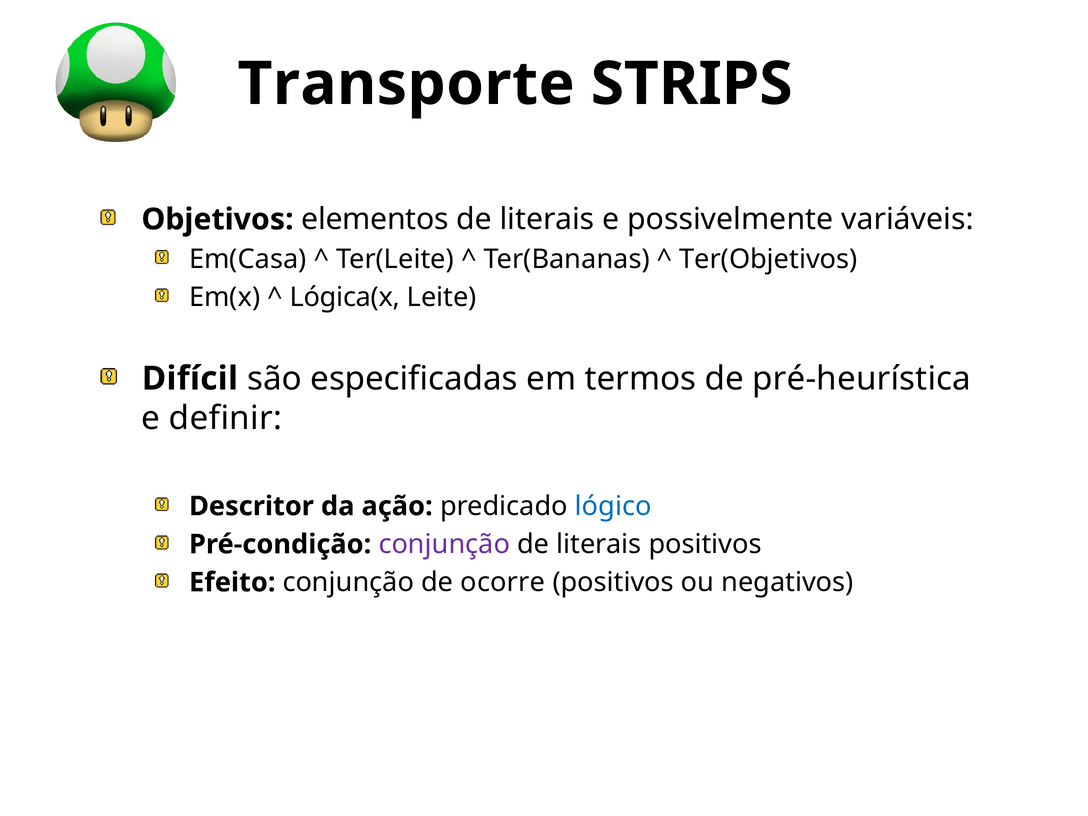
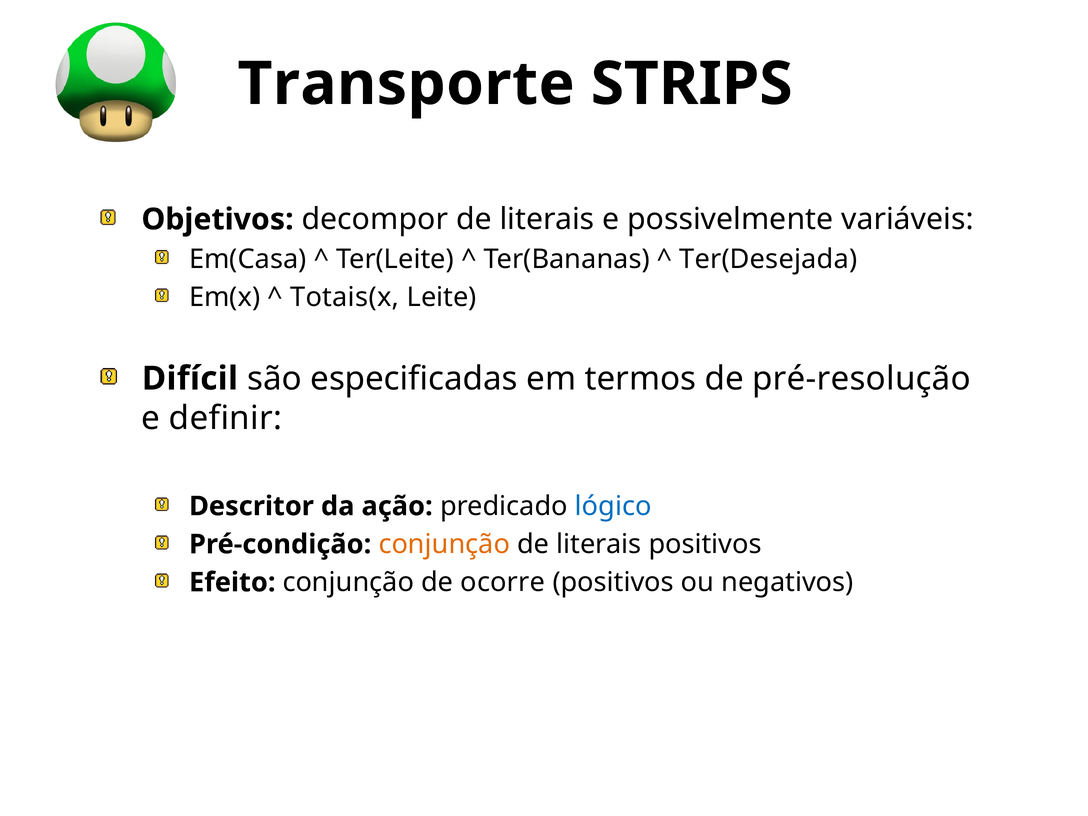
elementos: elementos -> decompor
Ter(Objetivos: Ter(Objetivos -> Ter(Desejada
Lógica(x: Lógica(x -> Totais(x
pré-heurística: pré-heurística -> pré-resolução
conjunção at (444, 544) colour: purple -> orange
